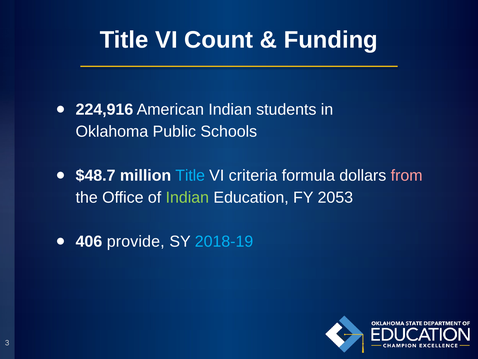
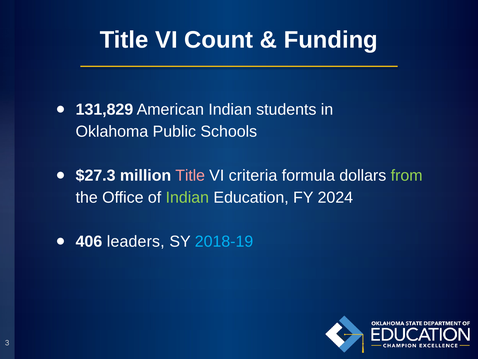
224,916: 224,916 -> 131,829
$48.7: $48.7 -> $27.3
Title at (190, 175) colour: light blue -> pink
from colour: pink -> light green
2053: 2053 -> 2024
provide: provide -> leaders
